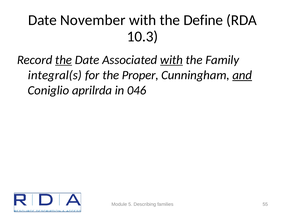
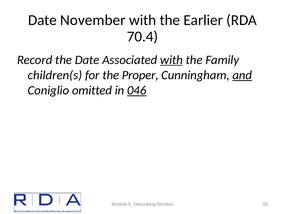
Define: Define -> Earlier
10.3: 10.3 -> 70.4
the at (64, 60) underline: present -> none
integral(s: integral(s -> children(s
aprilrda: aprilrda -> omitted
046 underline: none -> present
